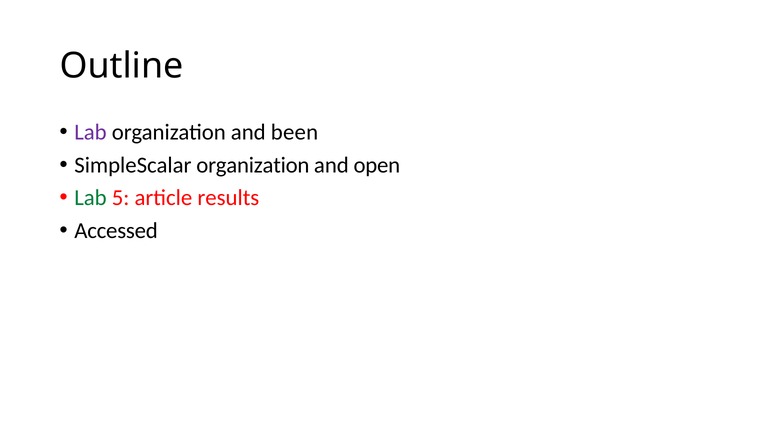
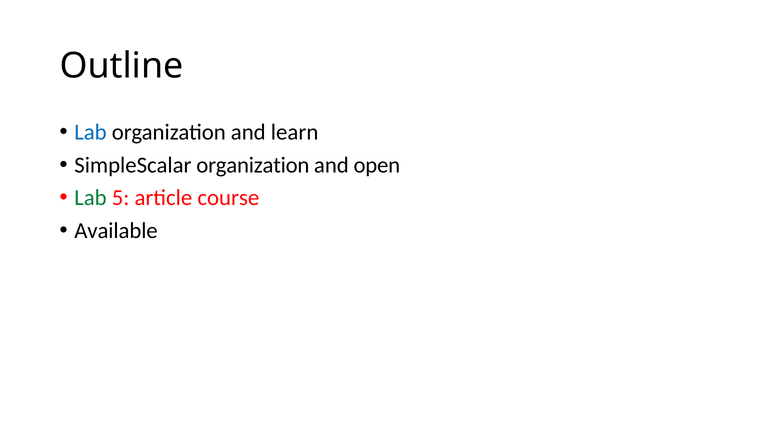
Lab at (90, 132) colour: purple -> blue
been: been -> learn
results: results -> course
Accessed: Accessed -> Available
